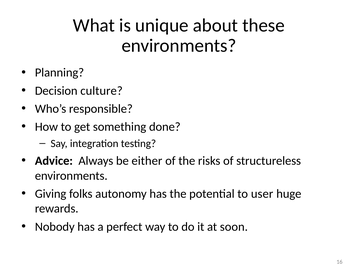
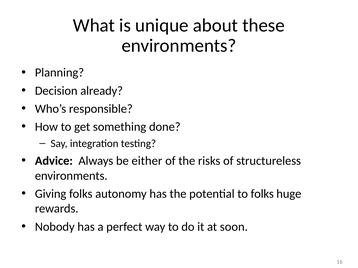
culture: culture -> already
to user: user -> folks
